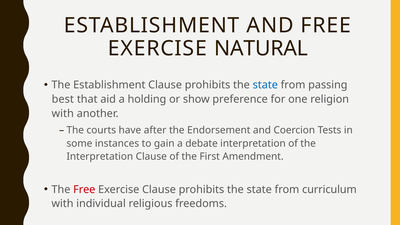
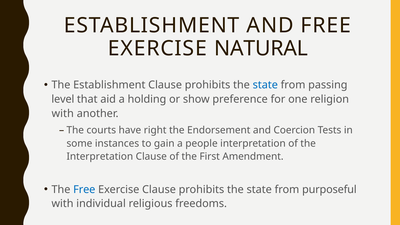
best: best -> level
after: after -> right
debate: debate -> people
Free at (84, 189) colour: red -> blue
curriculum: curriculum -> purposeful
